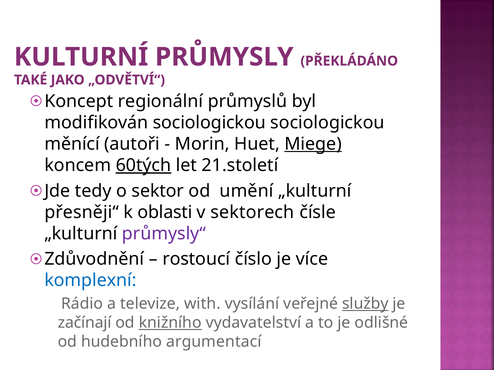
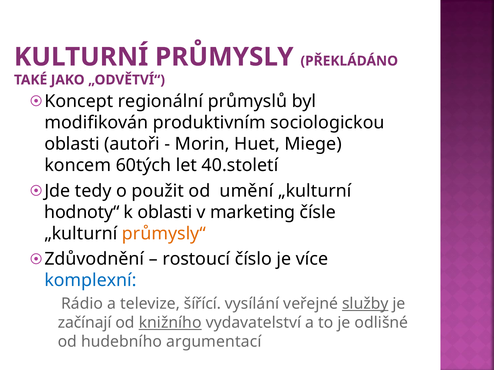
modifikován sociologickou: sociologickou -> produktivním
měnící at (72, 144): měnící -> oblasti
Miege underline: present -> none
60tých underline: present -> none
21.století: 21.století -> 40.století
sektor: sektor -> použit
přesněji“: přesněji“ -> hodnoty“
sektorech: sektorech -> marketing
průmysly“ colour: purple -> orange
with: with -> šířící
